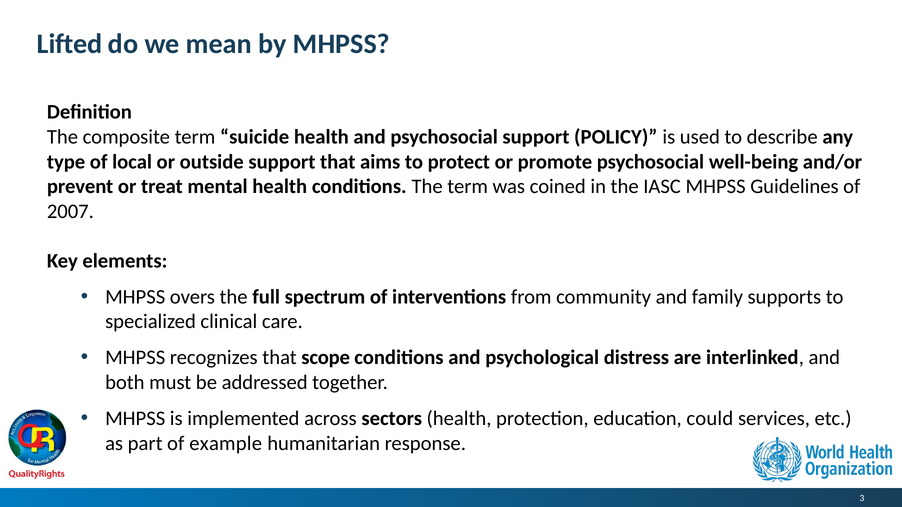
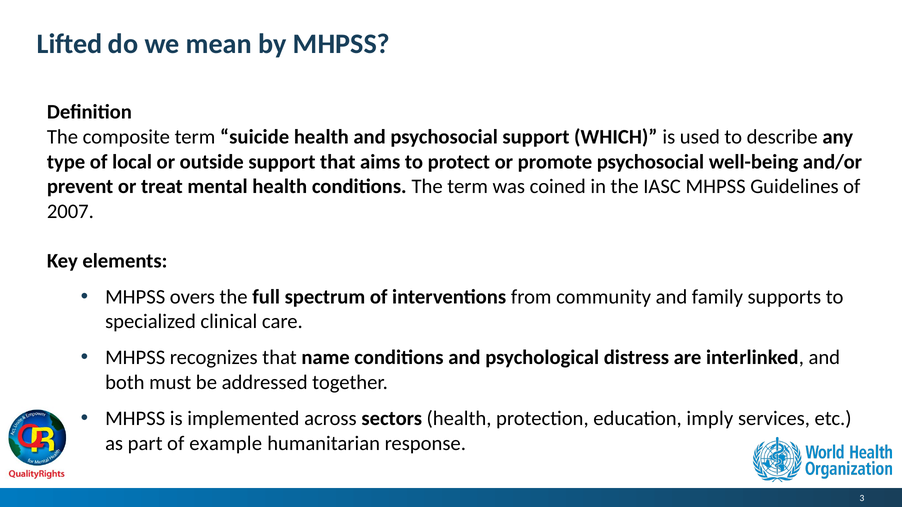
POLICY: POLICY -> WHICH
scope: scope -> name
could: could -> imply
